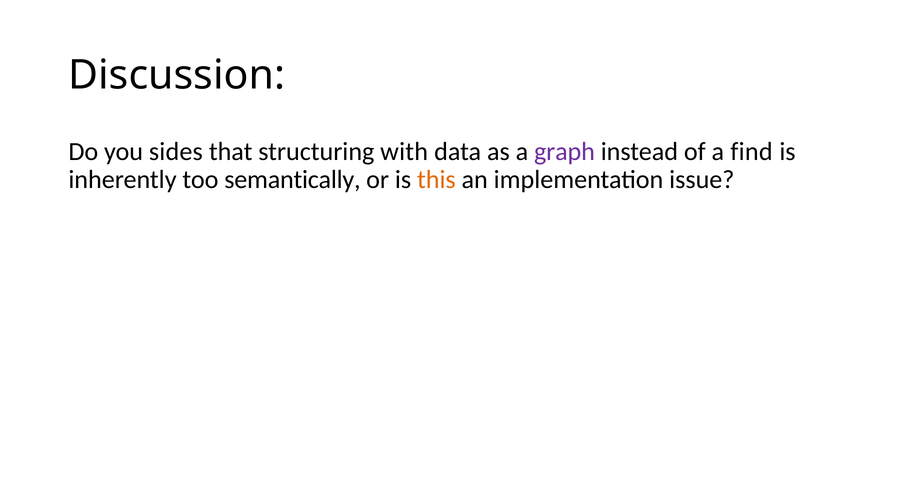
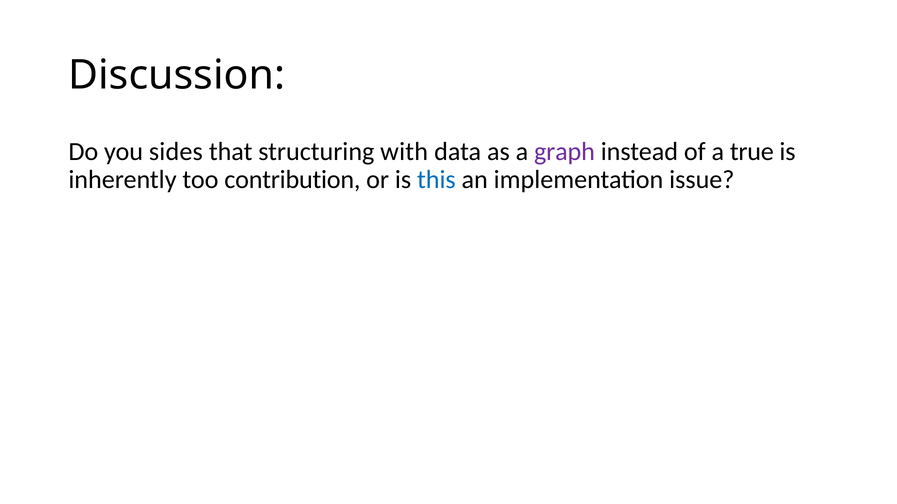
find: find -> true
semantically: semantically -> contribution
this colour: orange -> blue
